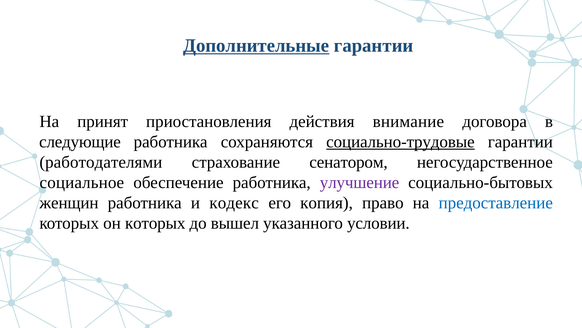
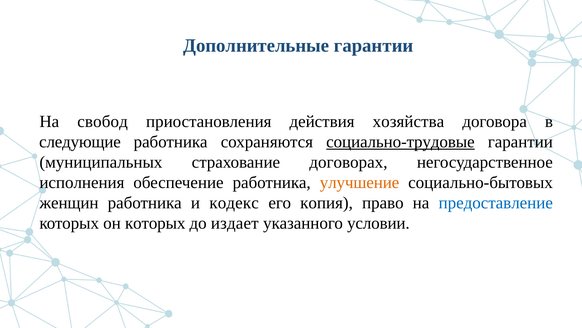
Дополнительные underline: present -> none
принят: принят -> свобод
внимание: внимание -> хозяйства
работодателями: работодателями -> муниципальных
сенатором: сенатором -> договорах
социальное: социальное -> исполнения
улучшение colour: purple -> orange
вышел: вышел -> издает
